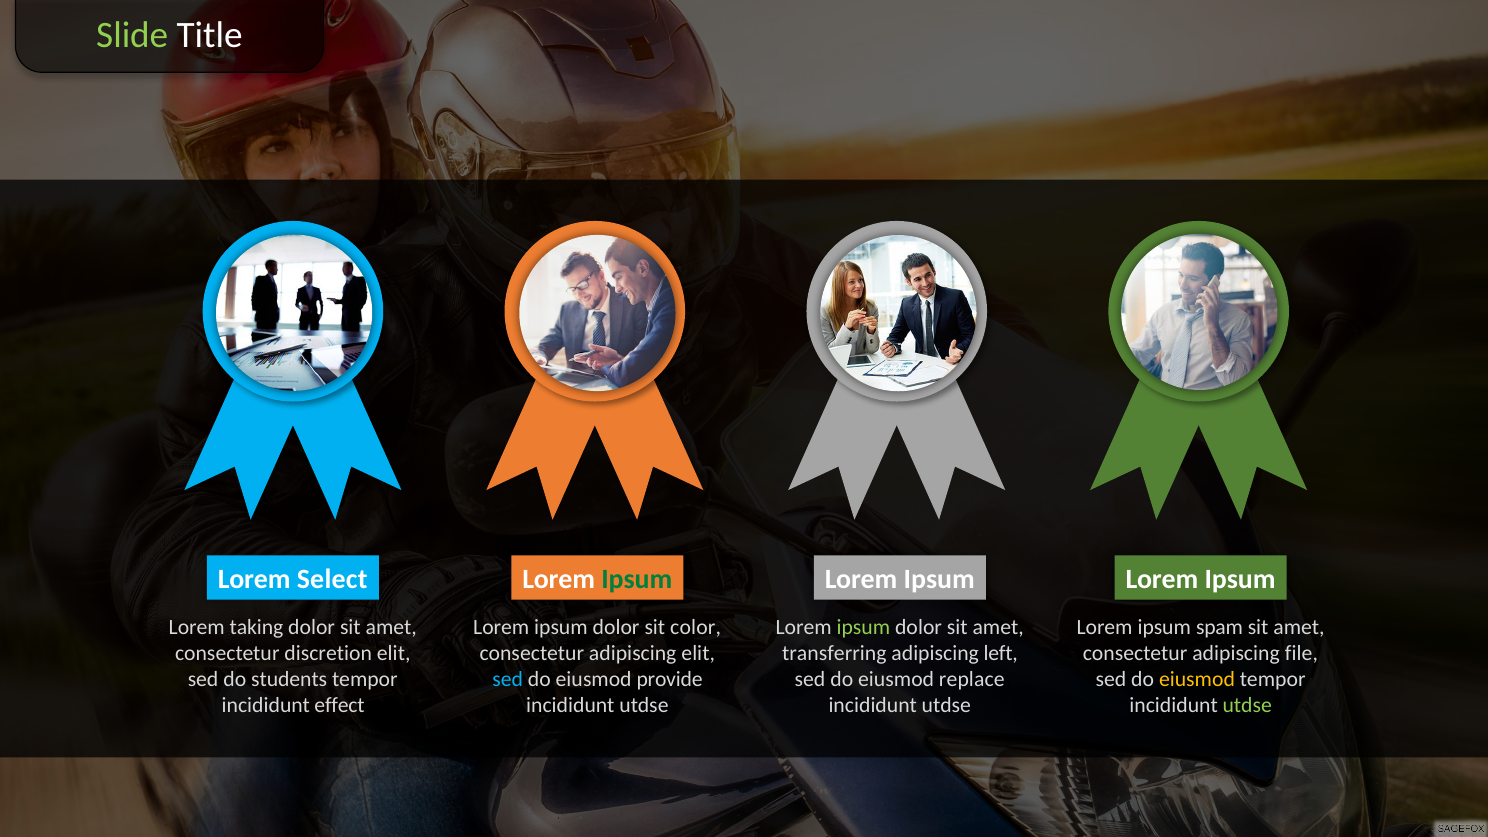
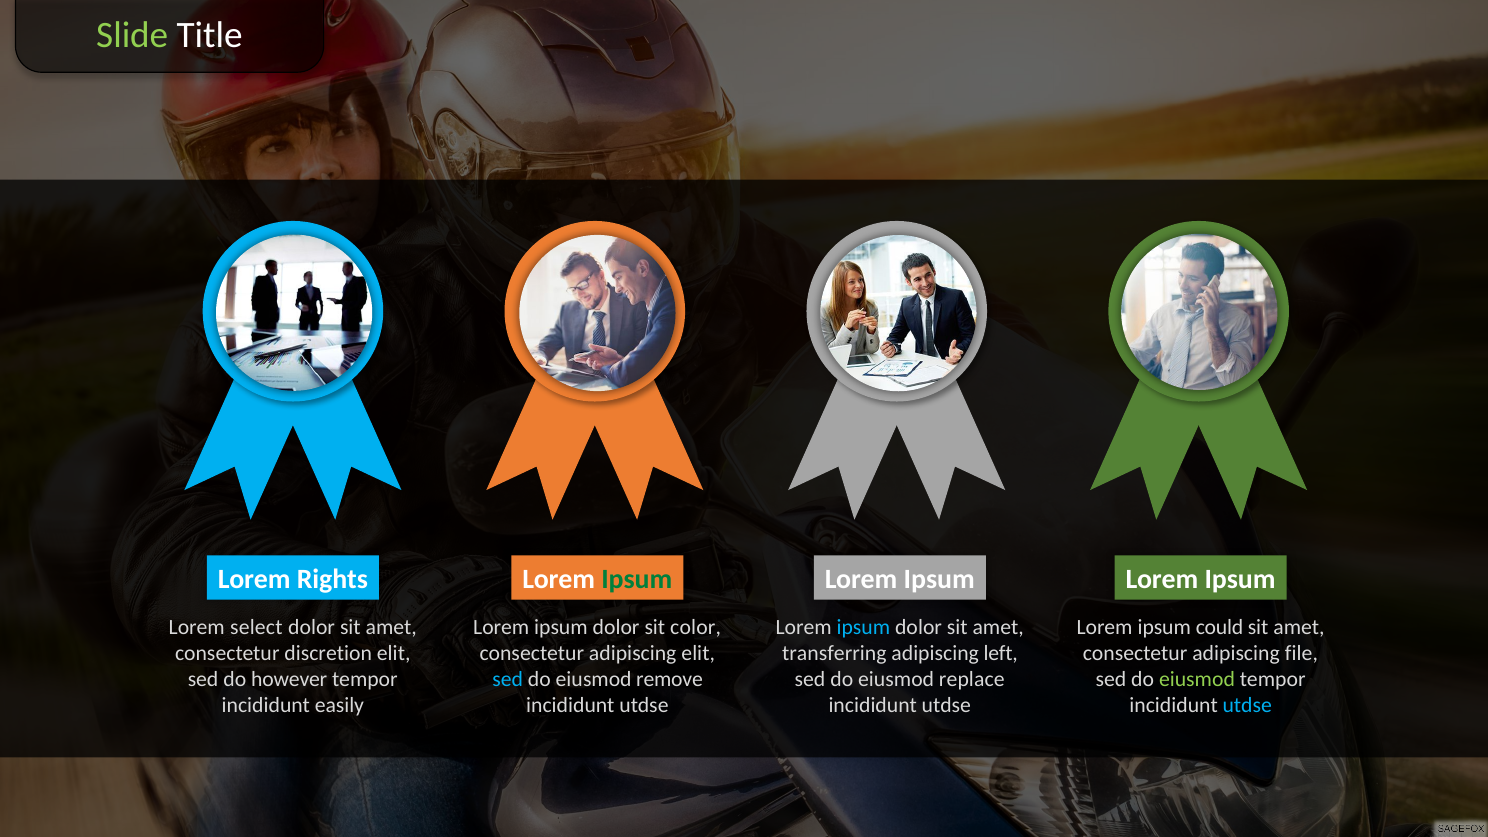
Select: Select -> Rights
taking: taking -> select
ipsum at (863, 627) colour: light green -> light blue
spam: spam -> could
students: students -> however
provide: provide -> remove
eiusmod at (1197, 679) colour: yellow -> light green
effect: effect -> easily
utdse at (1247, 705) colour: light green -> light blue
